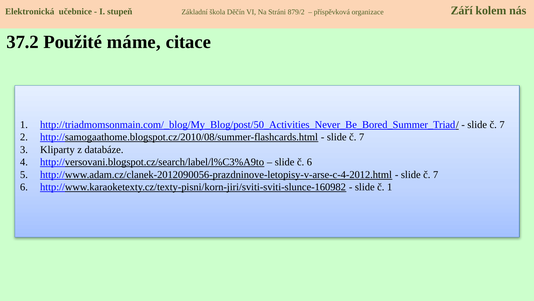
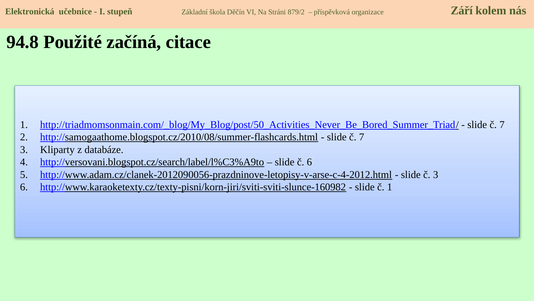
37.2: 37.2 -> 94.8
máme: máme -> začíná
7 at (436, 174): 7 -> 3
